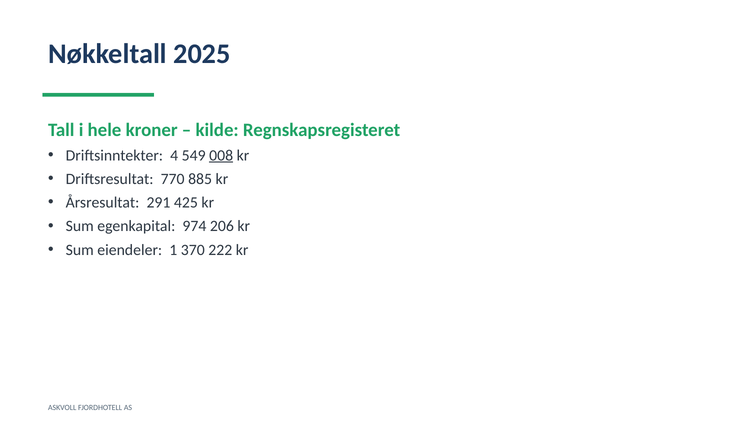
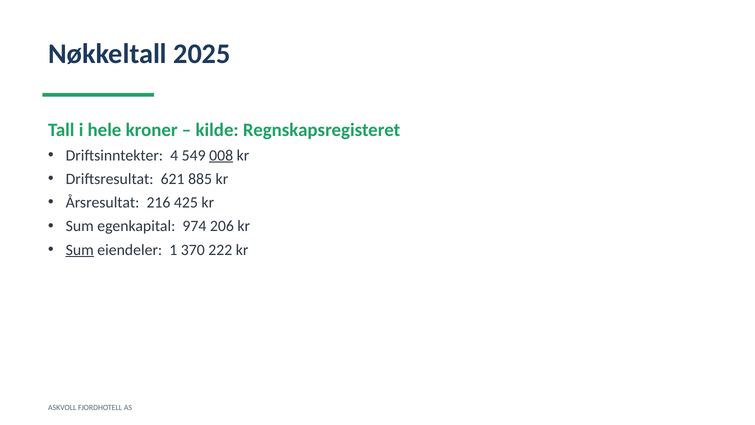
770: 770 -> 621
291: 291 -> 216
Sum at (80, 250) underline: none -> present
